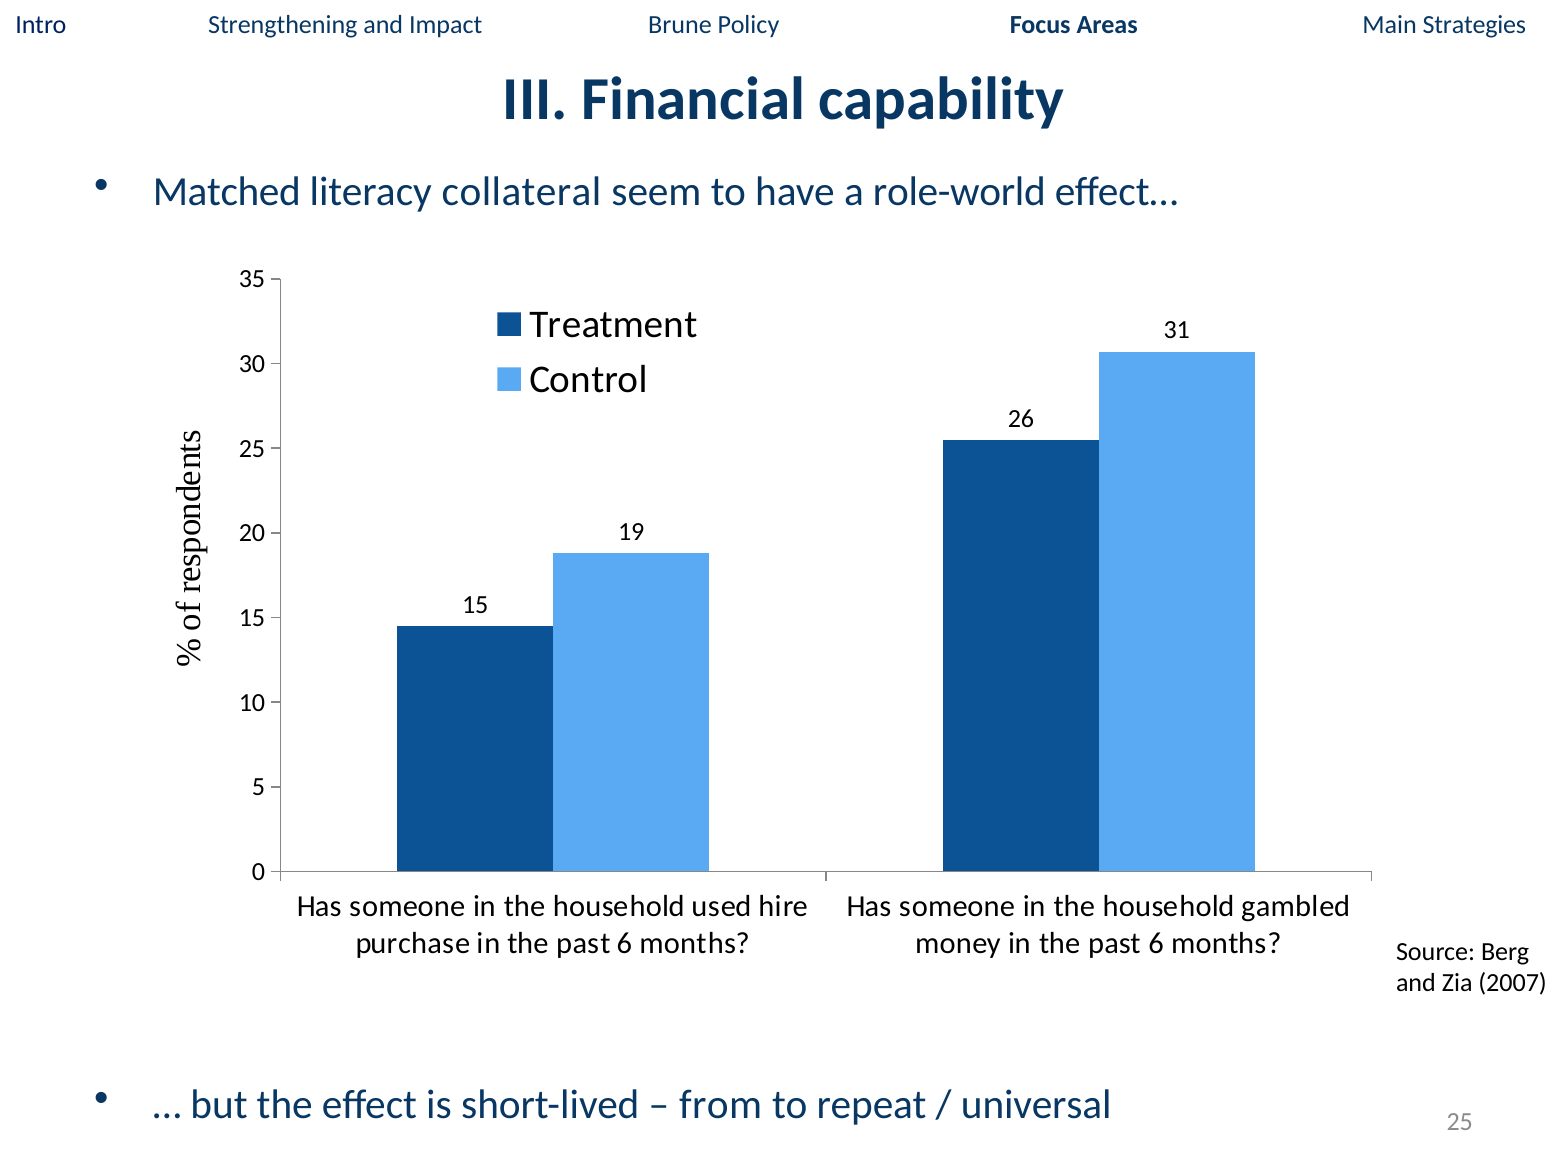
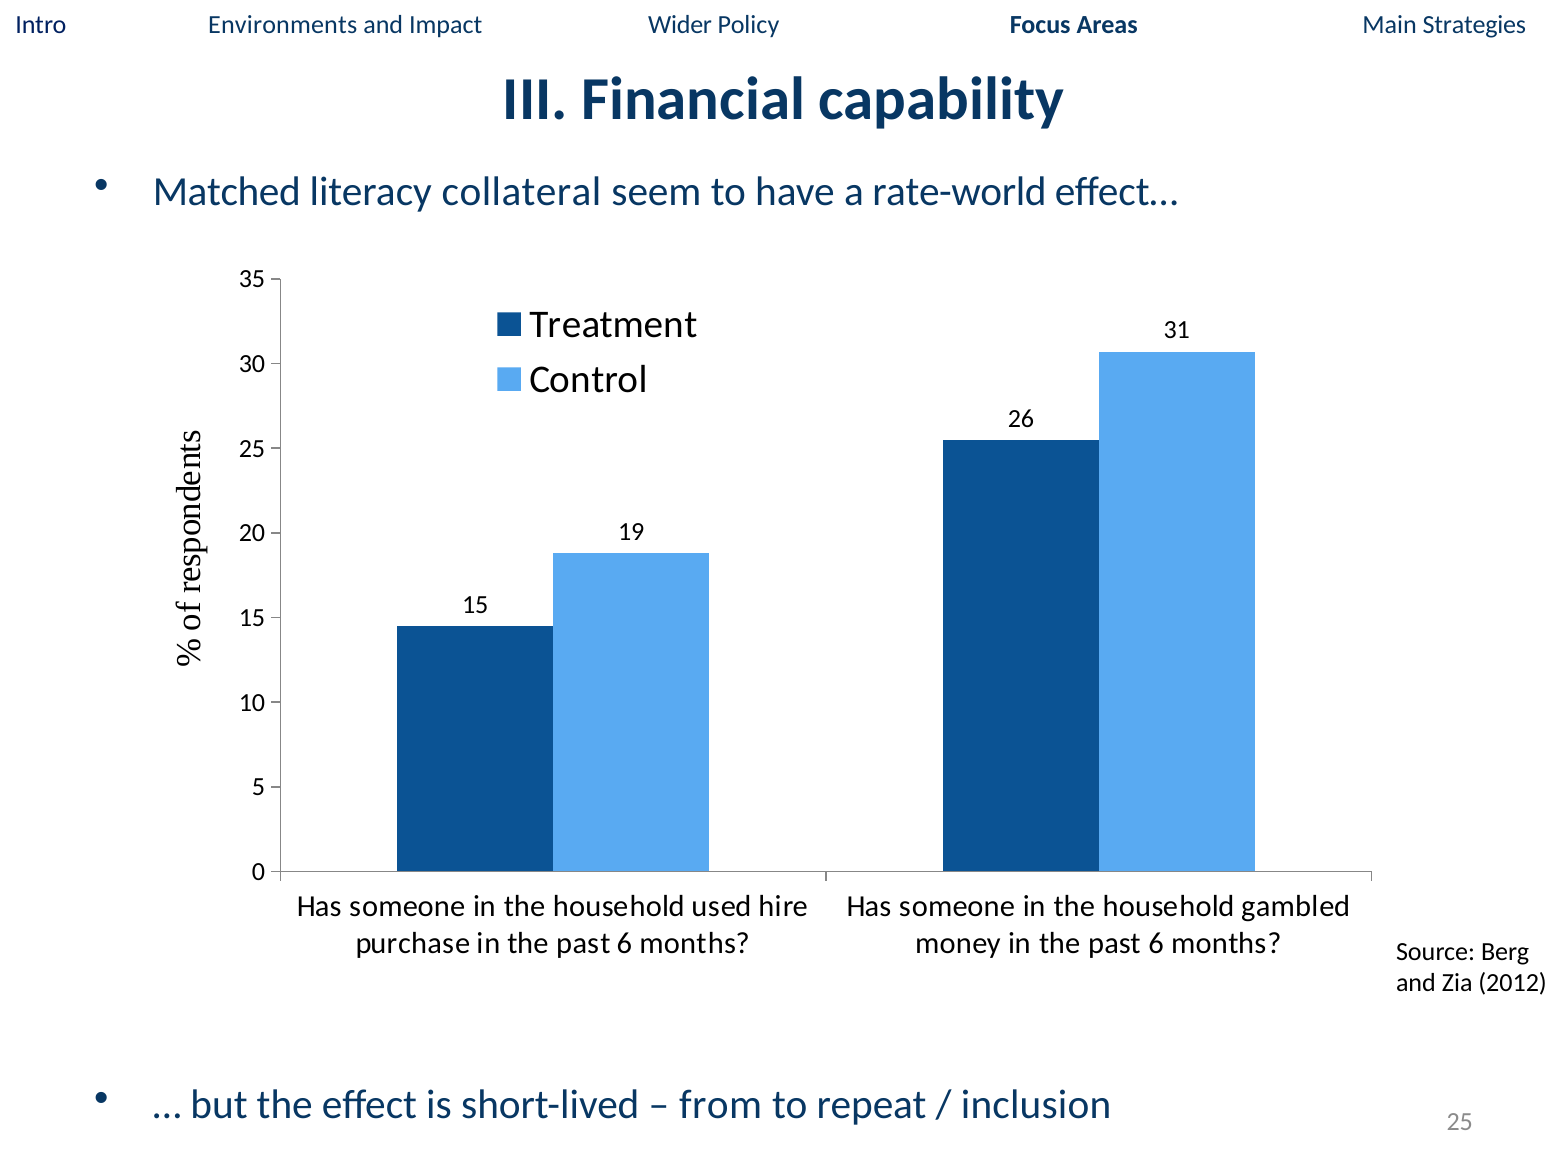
Strengthening: Strengthening -> Environments
Brune: Brune -> Wider
role-world: role-world -> rate-world
2007: 2007 -> 2012
universal: universal -> inclusion
